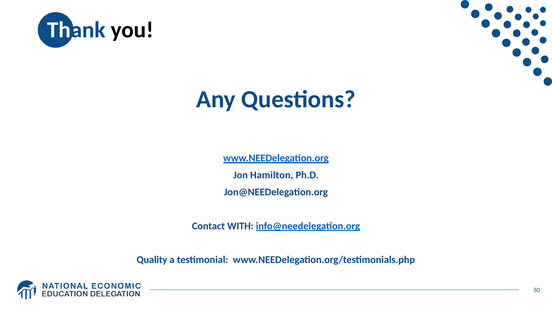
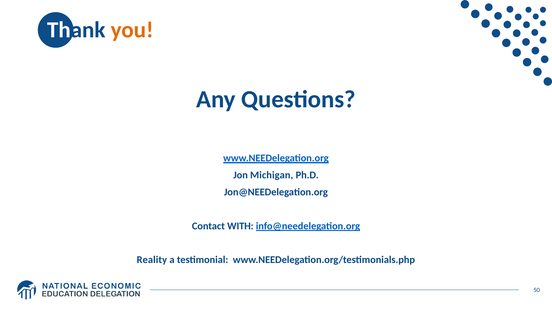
you colour: black -> orange
Hamilton: Hamilton -> Michigan
Quality: Quality -> Reality
